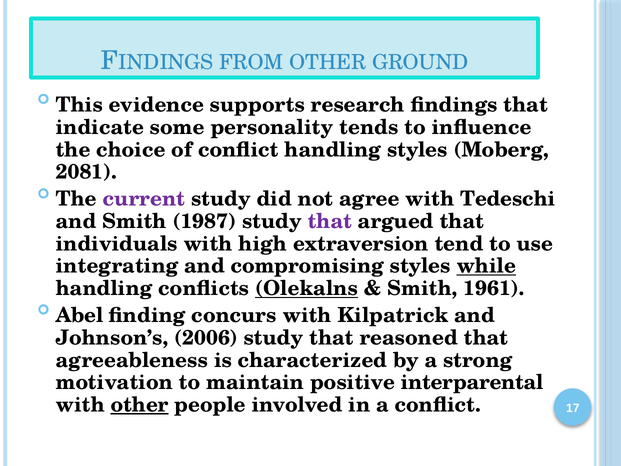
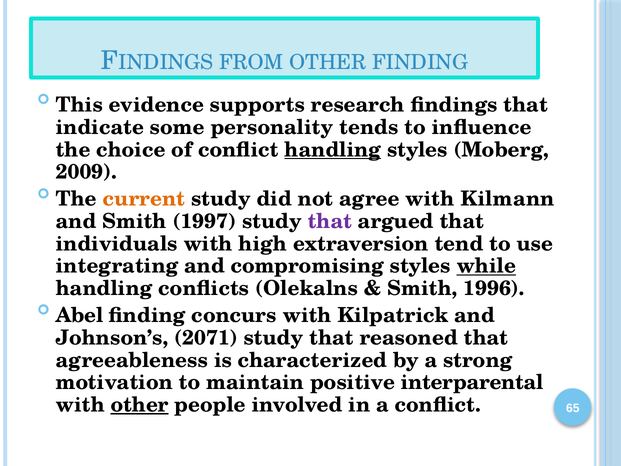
OTHER GROUND: GROUND -> FINDING
handling at (333, 150) underline: none -> present
2081: 2081 -> 2009
current colour: purple -> orange
Tedeschi: Tedeschi -> Kilmann
1987: 1987 -> 1997
Olekalns underline: present -> none
1961: 1961 -> 1996
2006: 2006 -> 2071
17: 17 -> 65
